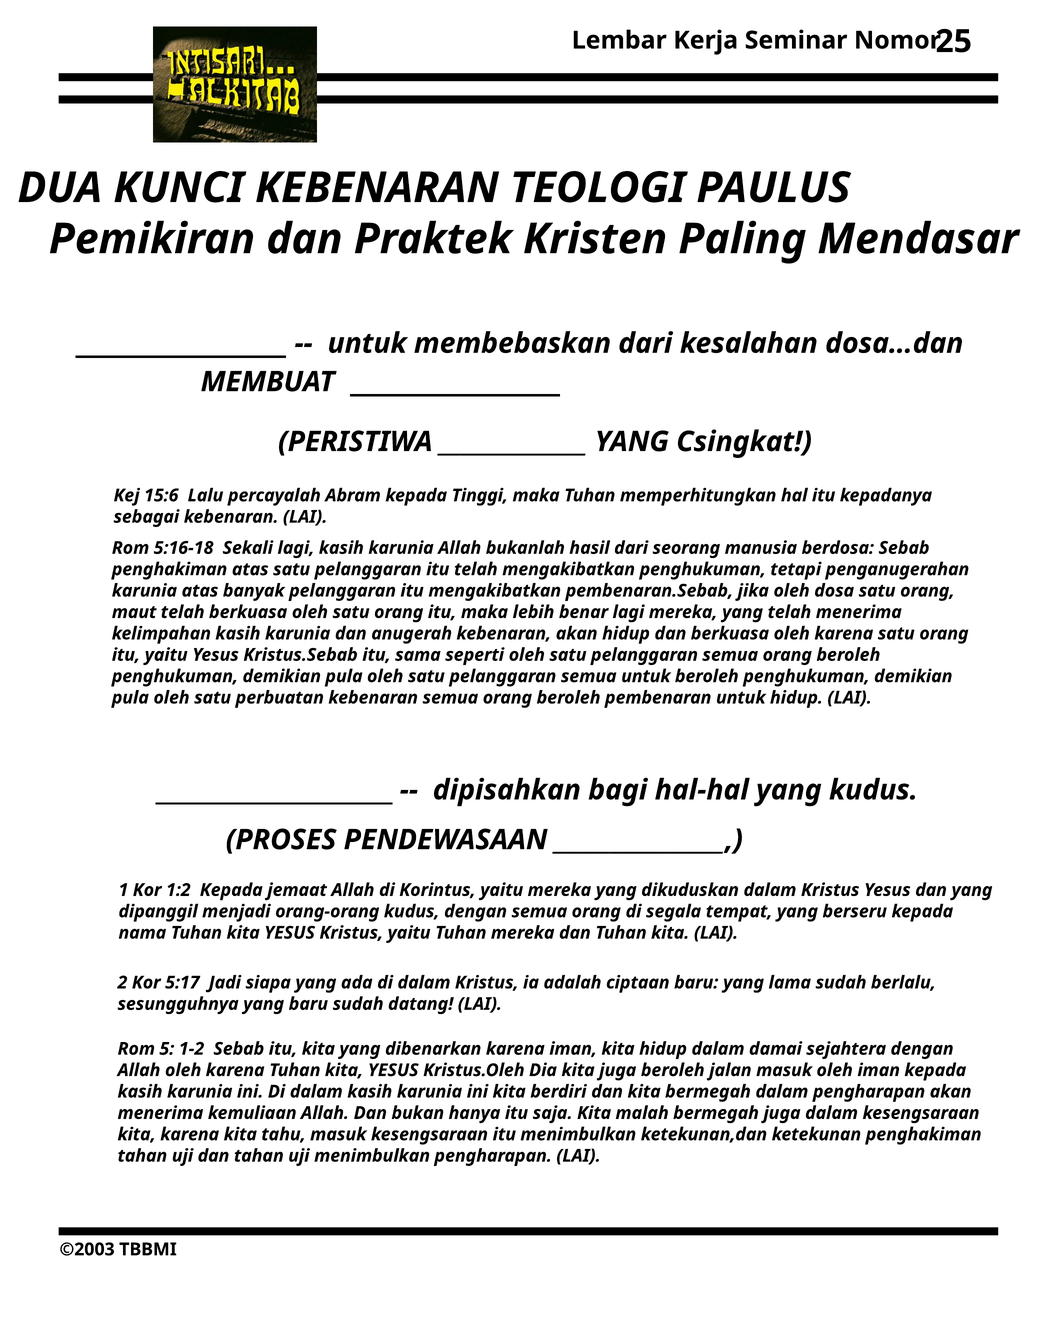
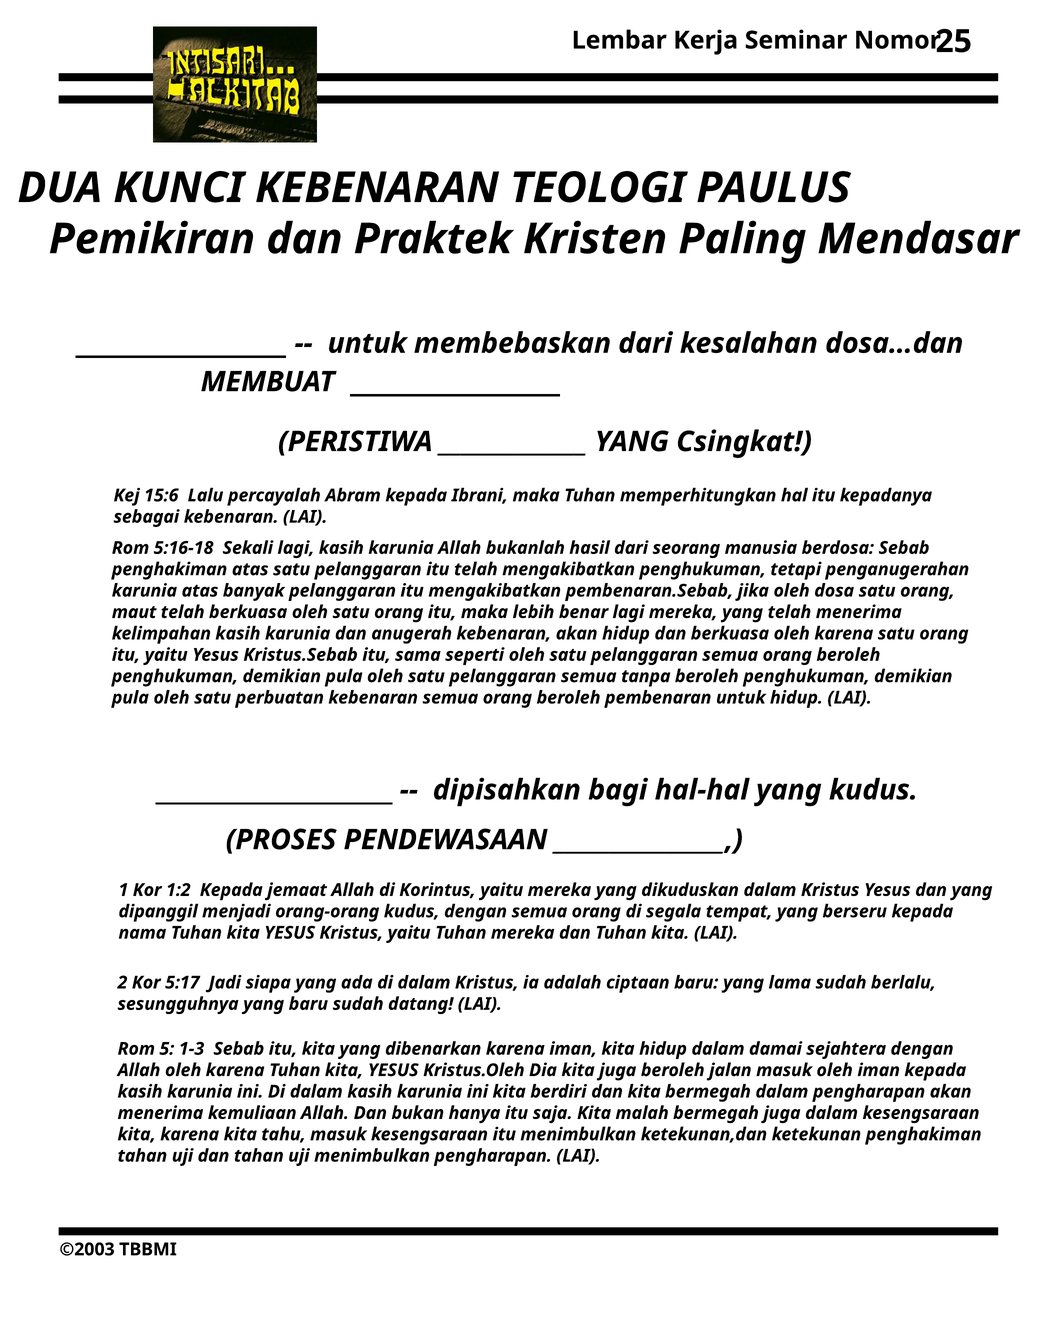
Tinggi: Tinggi -> Ibrani
semua untuk: untuk -> tanpa
1-2: 1-2 -> 1-3
